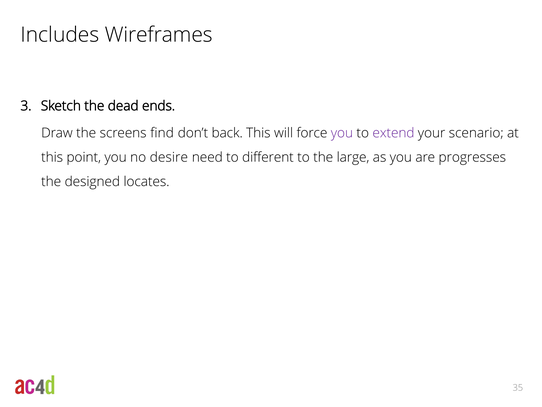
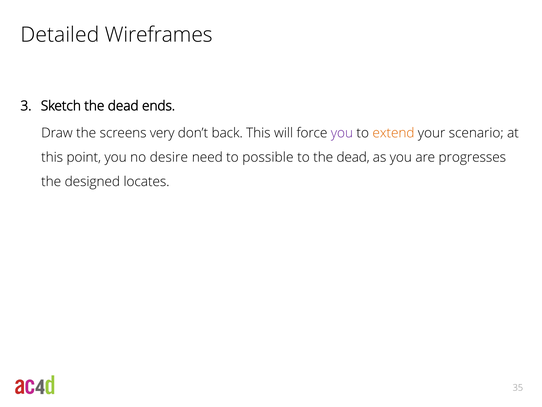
Includes: Includes -> Detailed
find: find -> very
extend colour: purple -> orange
different: different -> possible
to the large: large -> dead
